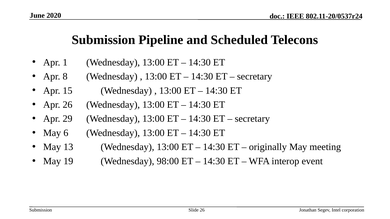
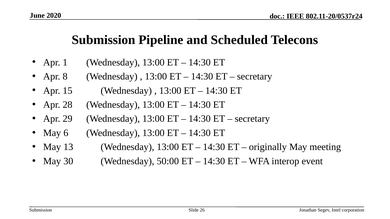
Apr 26: 26 -> 28
19: 19 -> 30
98:00: 98:00 -> 50:00
